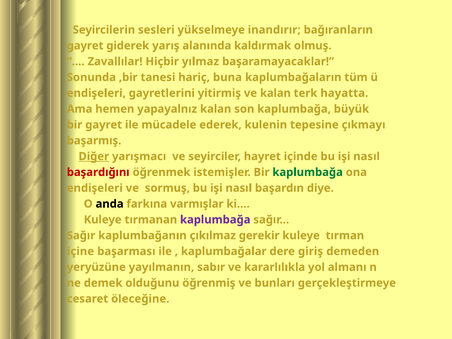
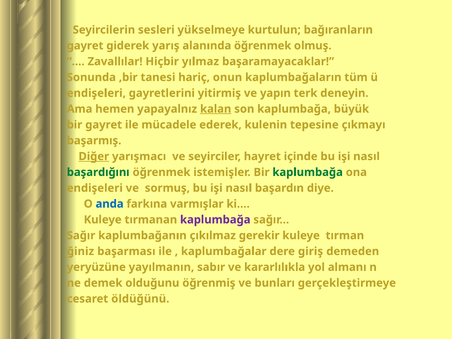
inandırır: inandırır -> kurtulun
alanında kaldırmak: kaldırmak -> öğrenmek
buna: buna -> onun
ve kalan: kalan -> yapın
hayatta: hayatta -> deneyin
kalan at (216, 109) underline: none -> present
başardığını colour: red -> green
anda colour: black -> blue
içine: içine -> ğiniz
öleceğine: öleceğine -> öldüğünü
